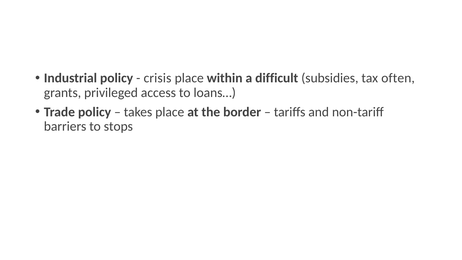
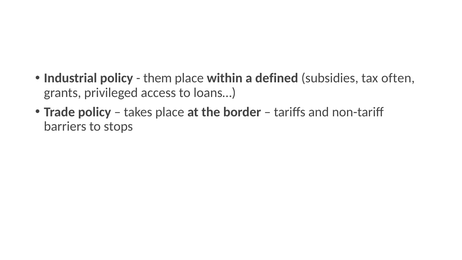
crisis: crisis -> them
difficult: difficult -> defined
